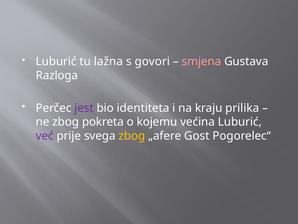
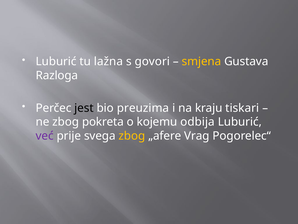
smjena colour: pink -> yellow
jest colour: purple -> black
identiteta: identiteta -> preuzima
prilika: prilika -> tiskari
većina: većina -> odbija
Gost: Gost -> Vrag
